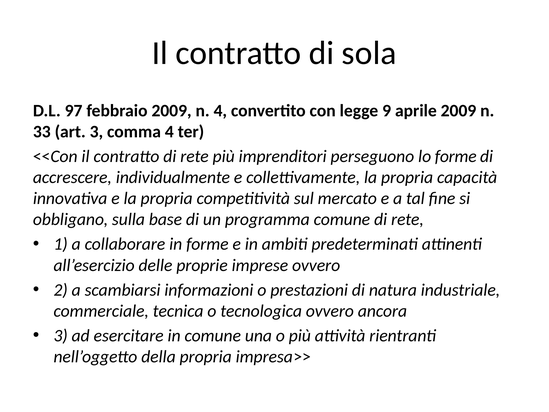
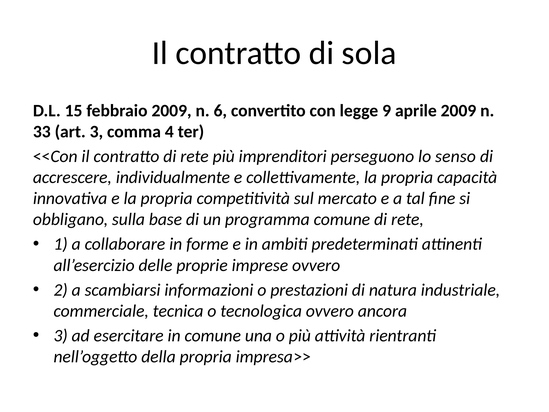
97: 97 -> 15
n 4: 4 -> 6
lo forme: forme -> senso
